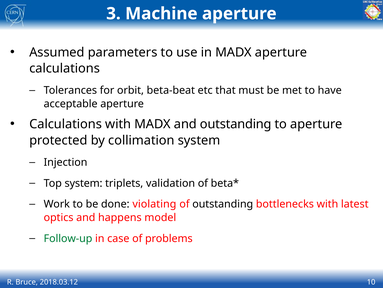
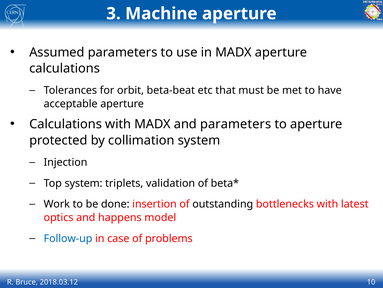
and outstanding: outstanding -> parameters
violating: violating -> insertion
Follow-up colour: green -> blue
